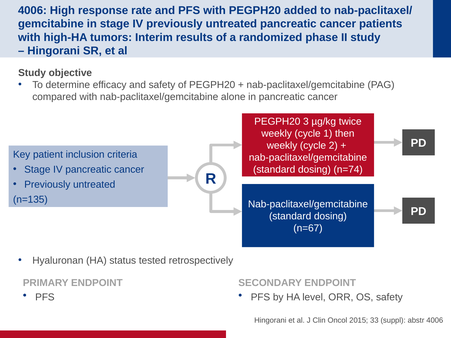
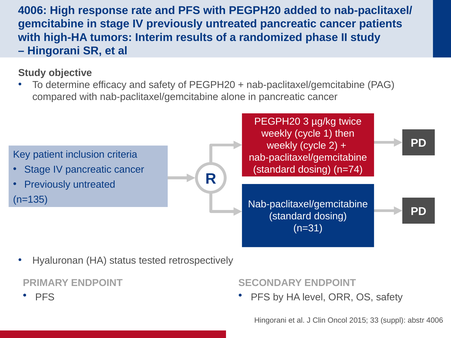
n=67: n=67 -> n=31
